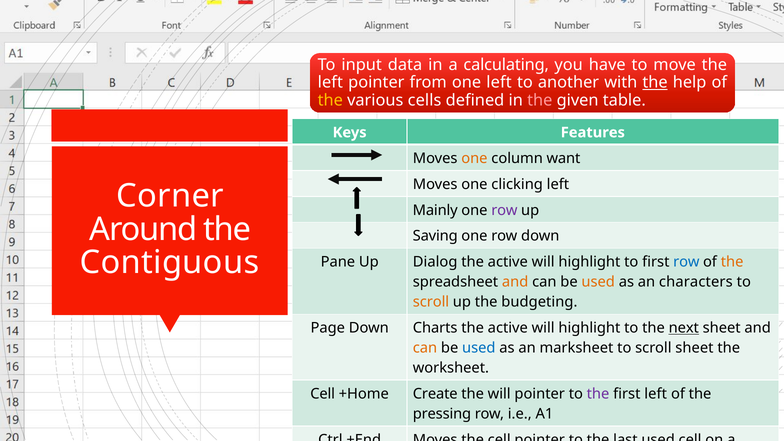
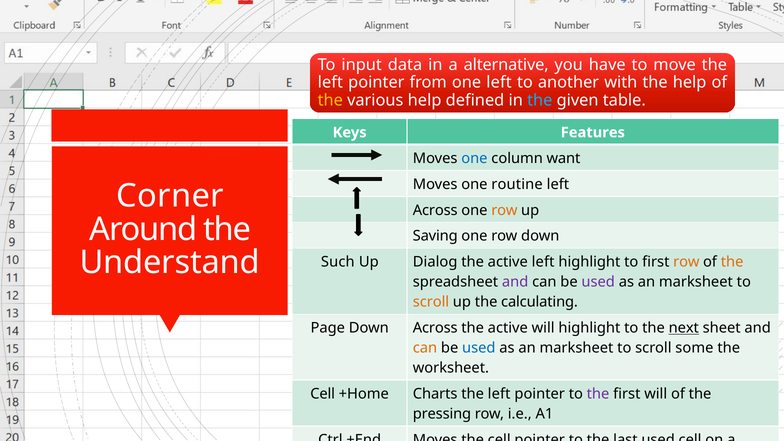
calculating: calculating -> alternative
the at (655, 83) underline: present -> none
cells at (425, 100): cells -> help
the at (540, 100) colour: pink -> light blue
one at (474, 158) colour: orange -> blue
clicking: clicking -> routine
Mainly at (435, 210): Mainly -> Across
row at (504, 210) colour: purple -> orange
Contiguous: Contiguous -> Understand
Pane: Pane -> Such
will at (543, 262): will -> left
row at (686, 262) colour: blue -> orange
and at (515, 282) colour: orange -> purple
used at (598, 282) colour: orange -> purple
characters at (696, 282): characters -> marksheet
budgeting: budgeting -> calculating
Down Charts: Charts -> Across
scroll sheet: sheet -> some
Create: Create -> Charts
will at (499, 394): will -> left
first left: left -> will
